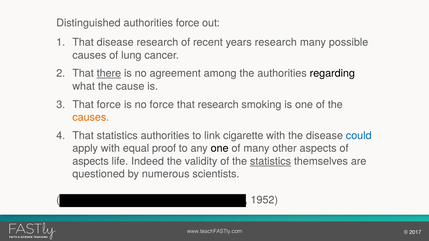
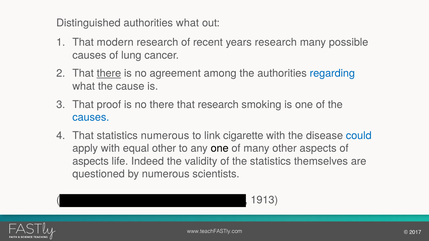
authorities force: force -> what
That disease: disease -> modern
regarding colour: black -> blue
That force: force -> proof
no force: force -> there
causes at (91, 117) colour: orange -> blue
statistics authorities: authorities -> numerous
equal proof: proof -> other
statistics at (271, 161) underline: present -> none
1952: 1952 -> 1913
